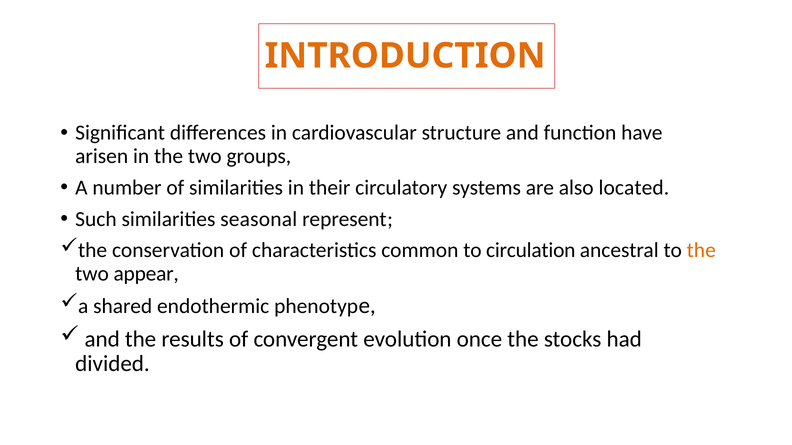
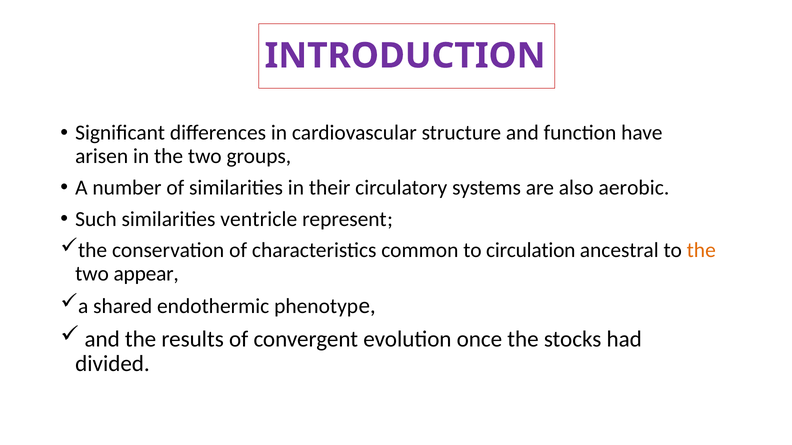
INTRODUCTION colour: orange -> purple
located: located -> aerobic
seasonal: seasonal -> ventricle
